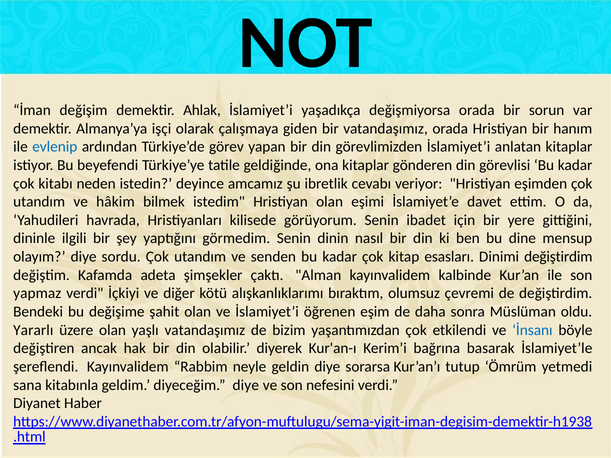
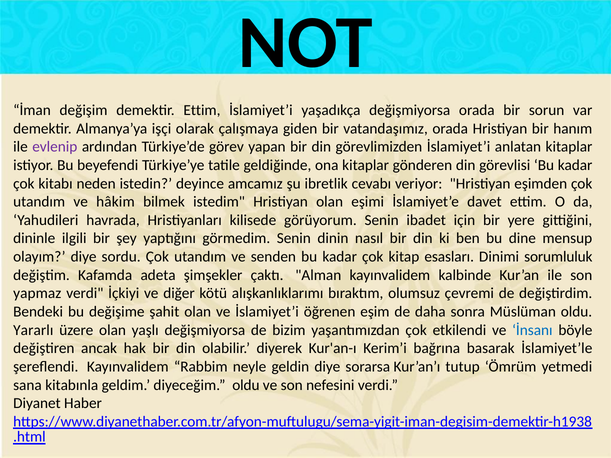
demektir Ahlak: Ahlak -> Ettim
evlenip colour: blue -> purple
Dinimi değiştirdim: değiştirdim -> sorumluluk
yaşlı vatandaşımız: vatandaşımız -> değişmiyorsa
diyeceğim diye: diye -> oldu
